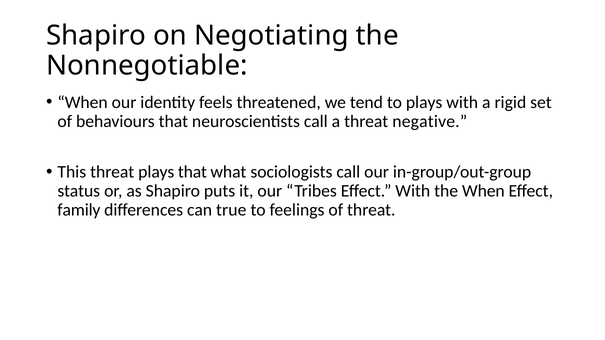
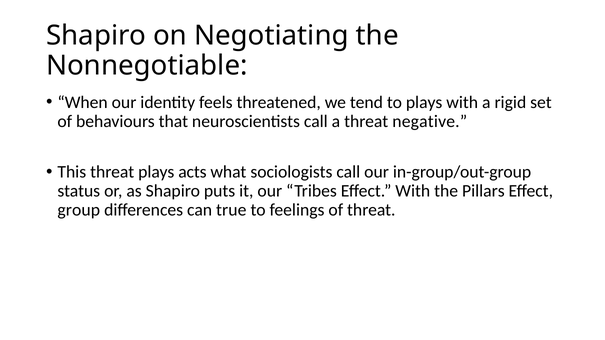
plays that: that -> acts
the When: When -> Pillars
family: family -> group
